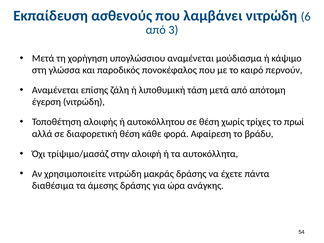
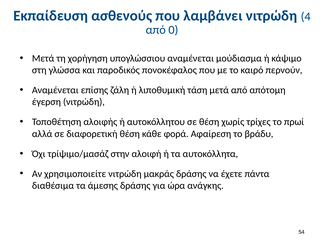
6: 6 -> 4
3: 3 -> 0
